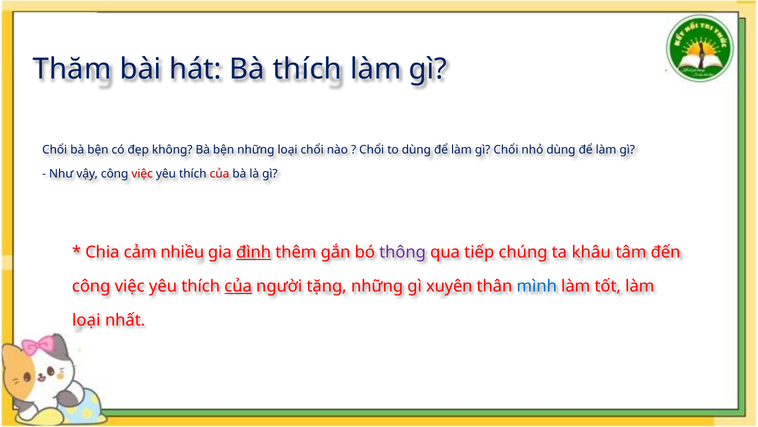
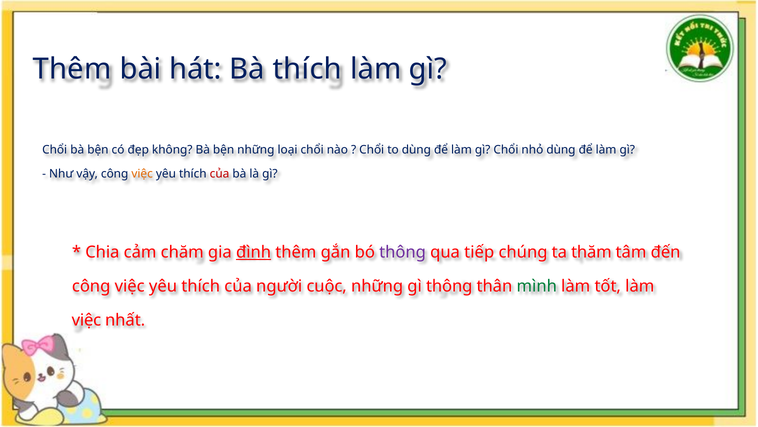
Thăm at (72, 69): Thăm -> Thêm
việc at (142, 174) colour: red -> orange
nhiều: nhiều -> chăm
khâu: khâu -> thăm
của at (238, 286) underline: present -> none
tặng: tặng -> cuộc
gì xuyên: xuyên -> thông
mình colour: blue -> green
loại at (86, 320): loại -> việc
